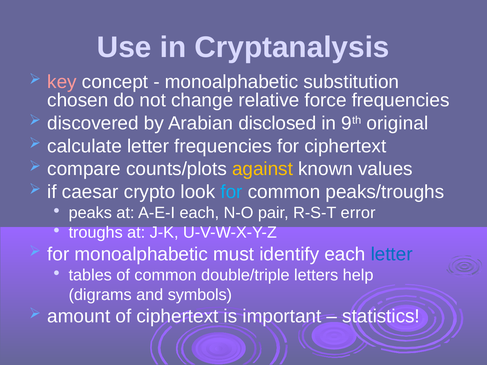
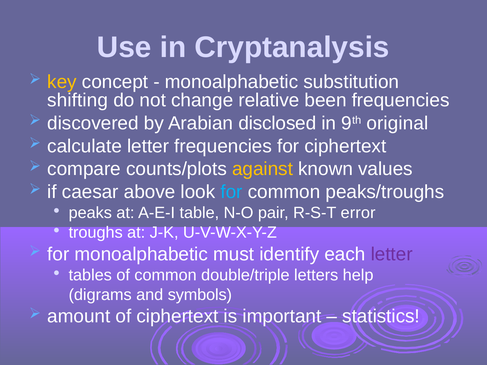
key colour: pink -> yellow
chosen: chosen -> shifting
force: force -> been
crypto: crypto -> above
A-E-I each: each -> table
letter at (392, 254) colour: blue -> purple
